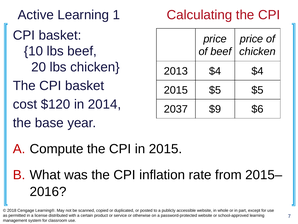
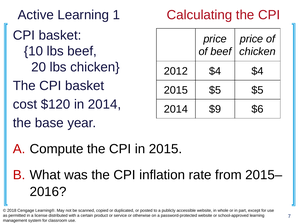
2013: 2013 -> 2012
2037 at (176, 109): 2037 -> 2014
